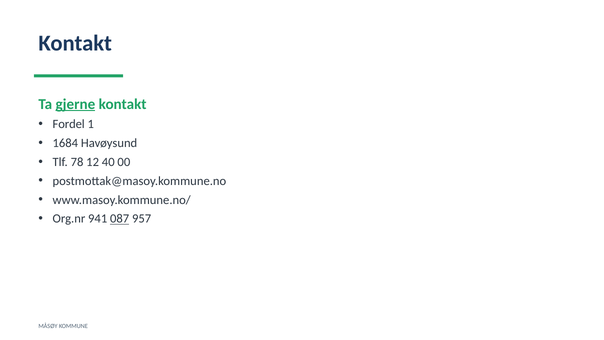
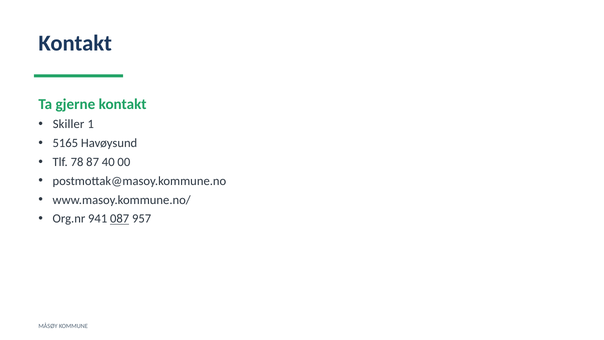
gjerne underline: present -> none
Fordel: Fordel -> Skiller
1684: 1684 -> 5165
12: 12 -> 87
